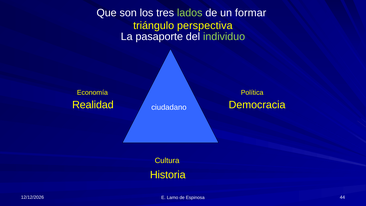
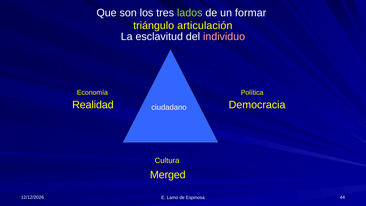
perspectiva: perspectiva -> articulación
pasaporte: pasaporte -> esclavitud
individuo colour: light green -> pink
Historia: Historia -> Merged
